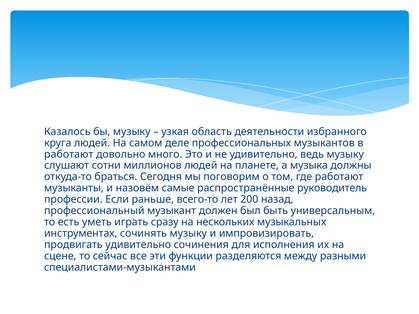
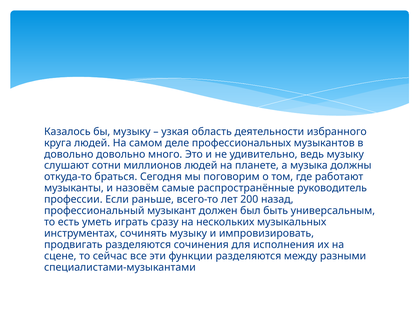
работают at (69, 154): работают -> довольно
продвигать удивительно: удивительно -> разделяются
